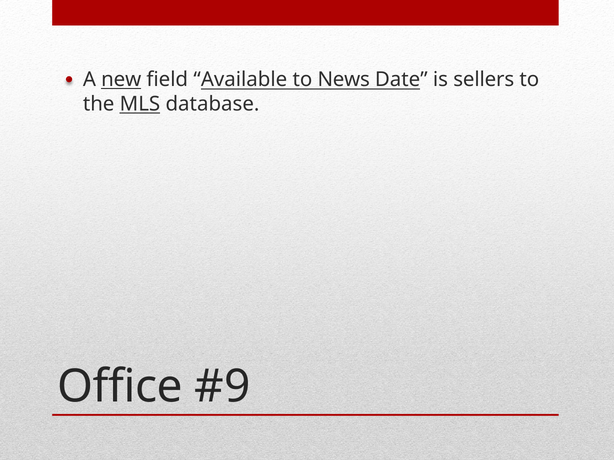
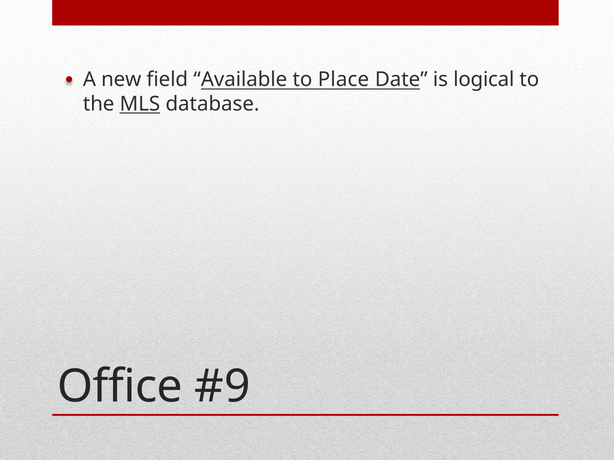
new underline: present -> none
News: News -> Place
sellers: sellers -> logical
